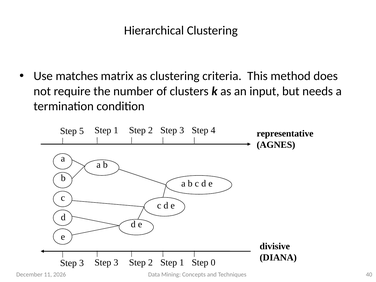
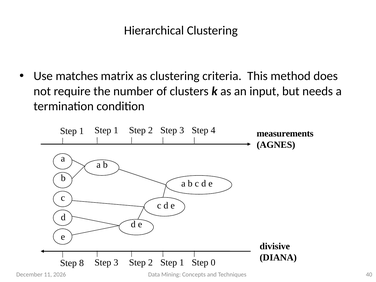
5 at (81, 131): 5 -> 1
representative: representative -> measurements
3 at (81, 263): 3 -> 8
